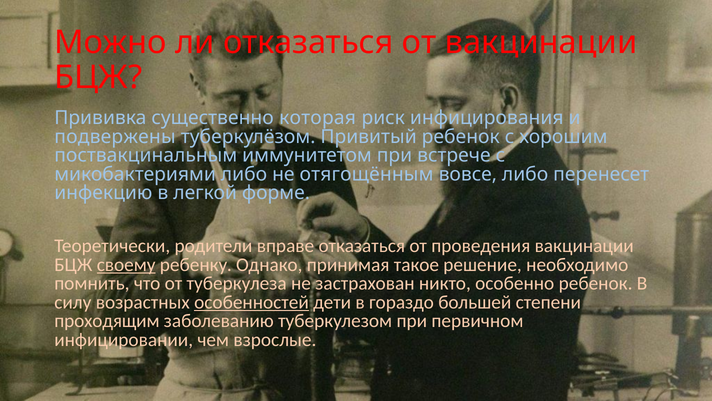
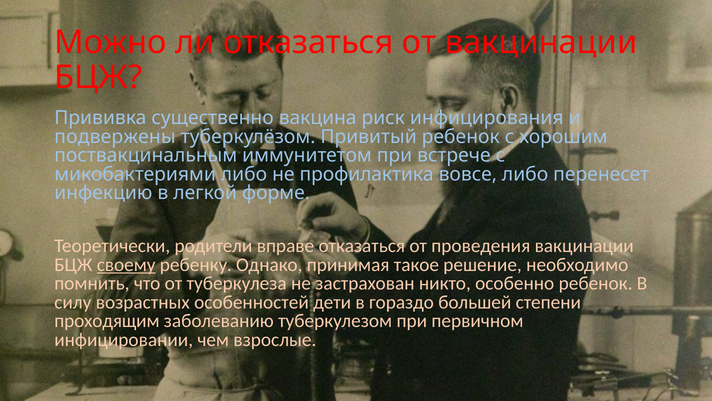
которая: которая -> вакцина
отягощённым: отягощённым -> профилактика
особенностей underline: present -> none
